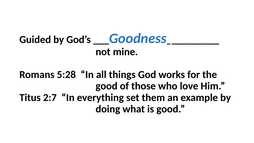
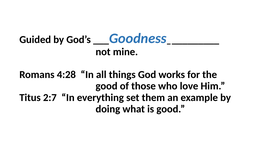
5:28: 5:28 -> 4:28
